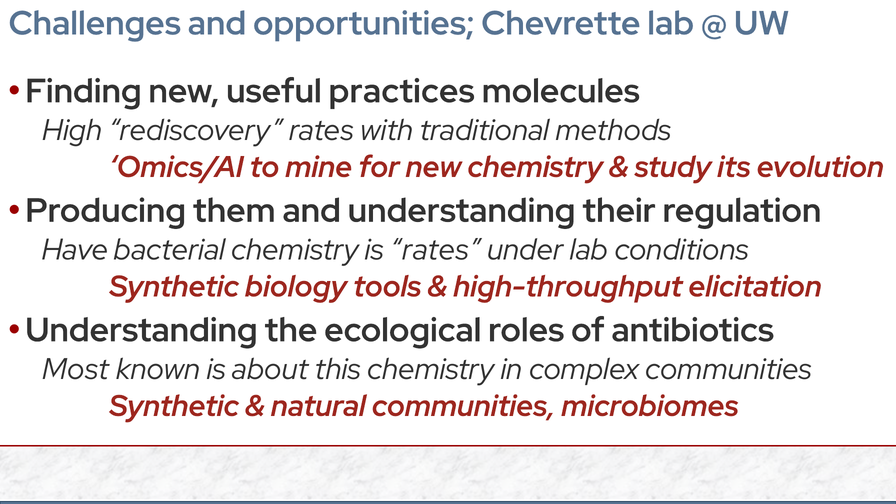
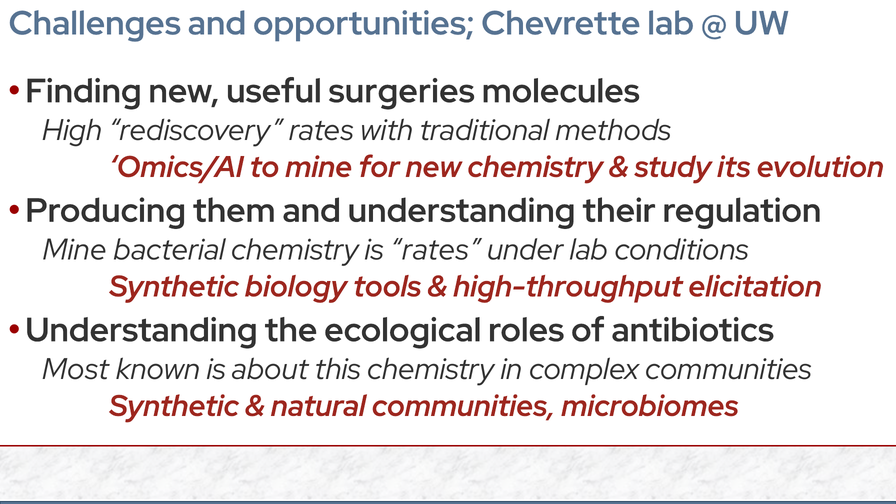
practices: practices -> surgeries
Have at (75, 250): Have -> Mine
